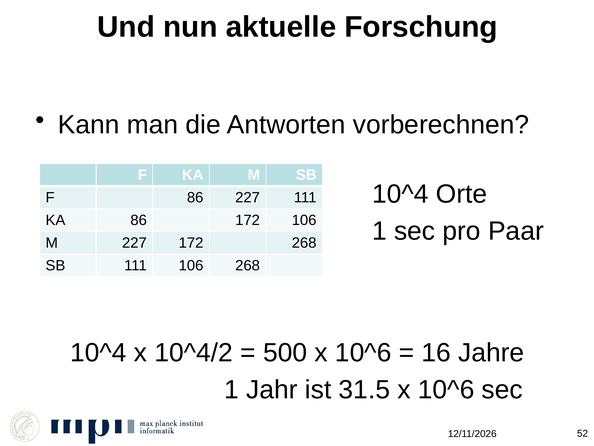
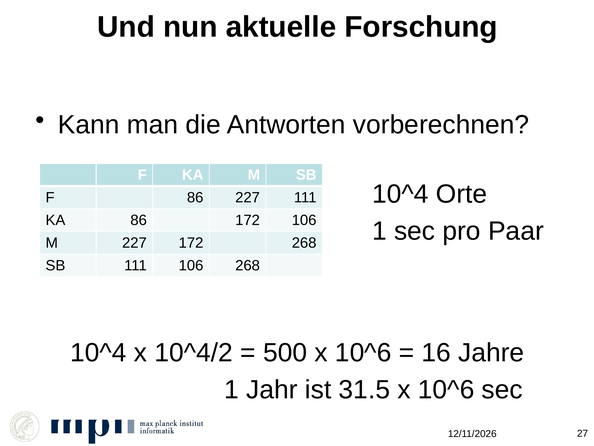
52: 52 -> 27
